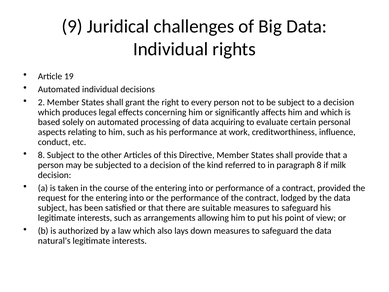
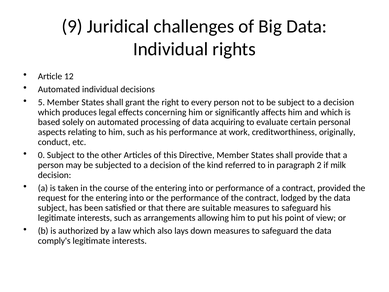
19: 19 -> 12
2: 2 -> 5
influence: influence -> originally
8 at (41, 155): 8 -> 0
paragraph 8: 8 -> 2
natural's: natural's -> comply's
